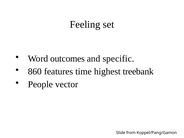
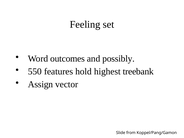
specific: specific -> possibly
860: 860 -> 550
time: time -> hold
People: People -> Assign
